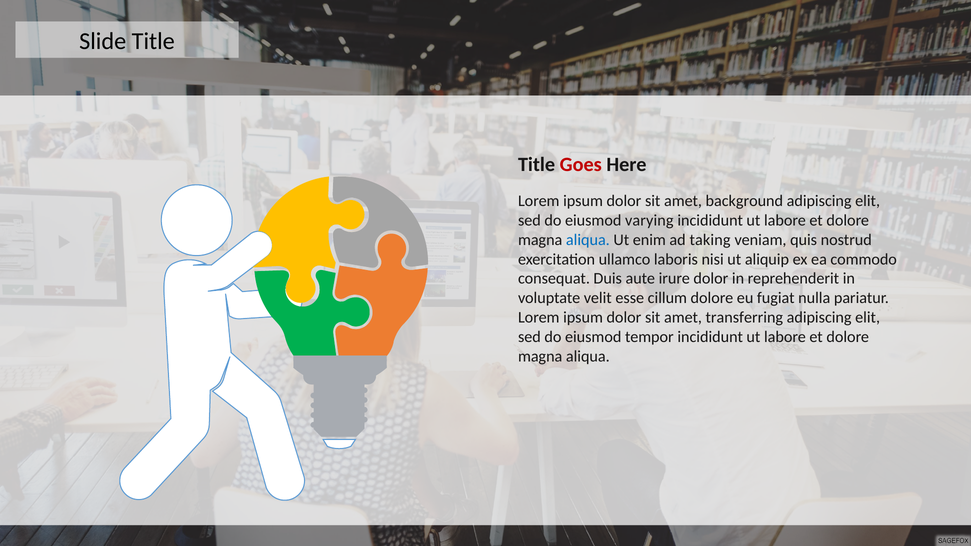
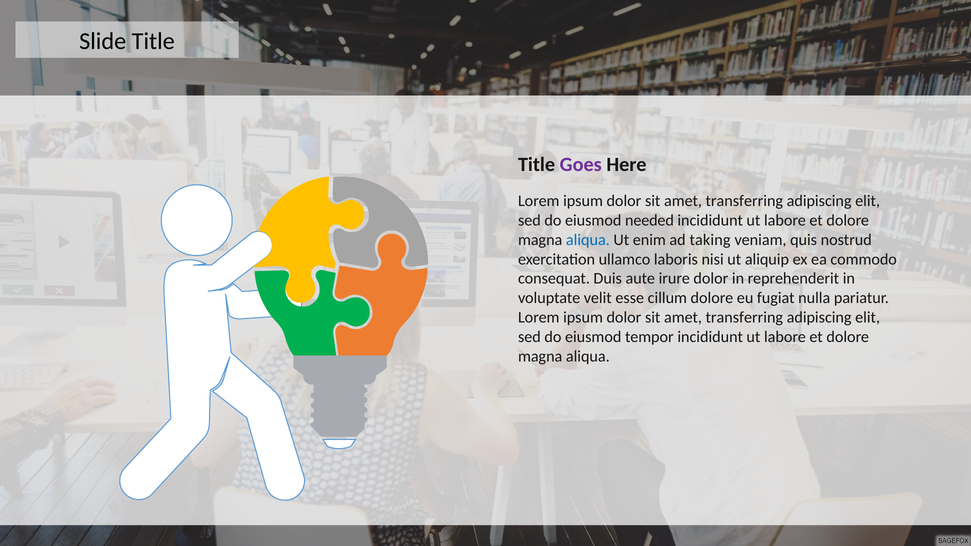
Goes colour: red -> purple
background at (744, 201): background -> transferring
varying: varying -> needed
